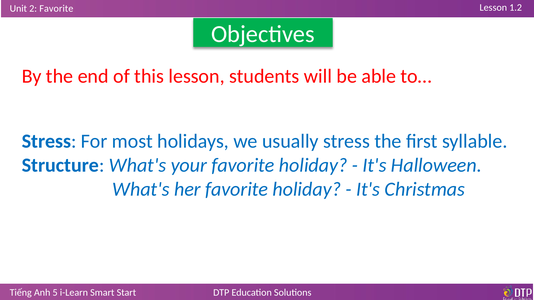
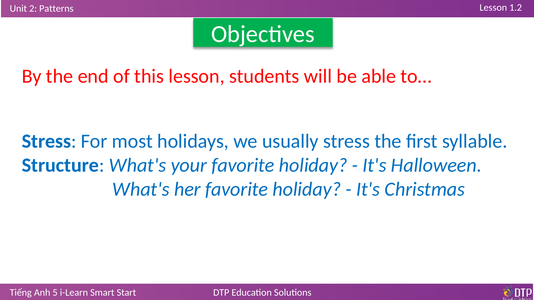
Favorite at (56, 9): Favorite -> Patterns
